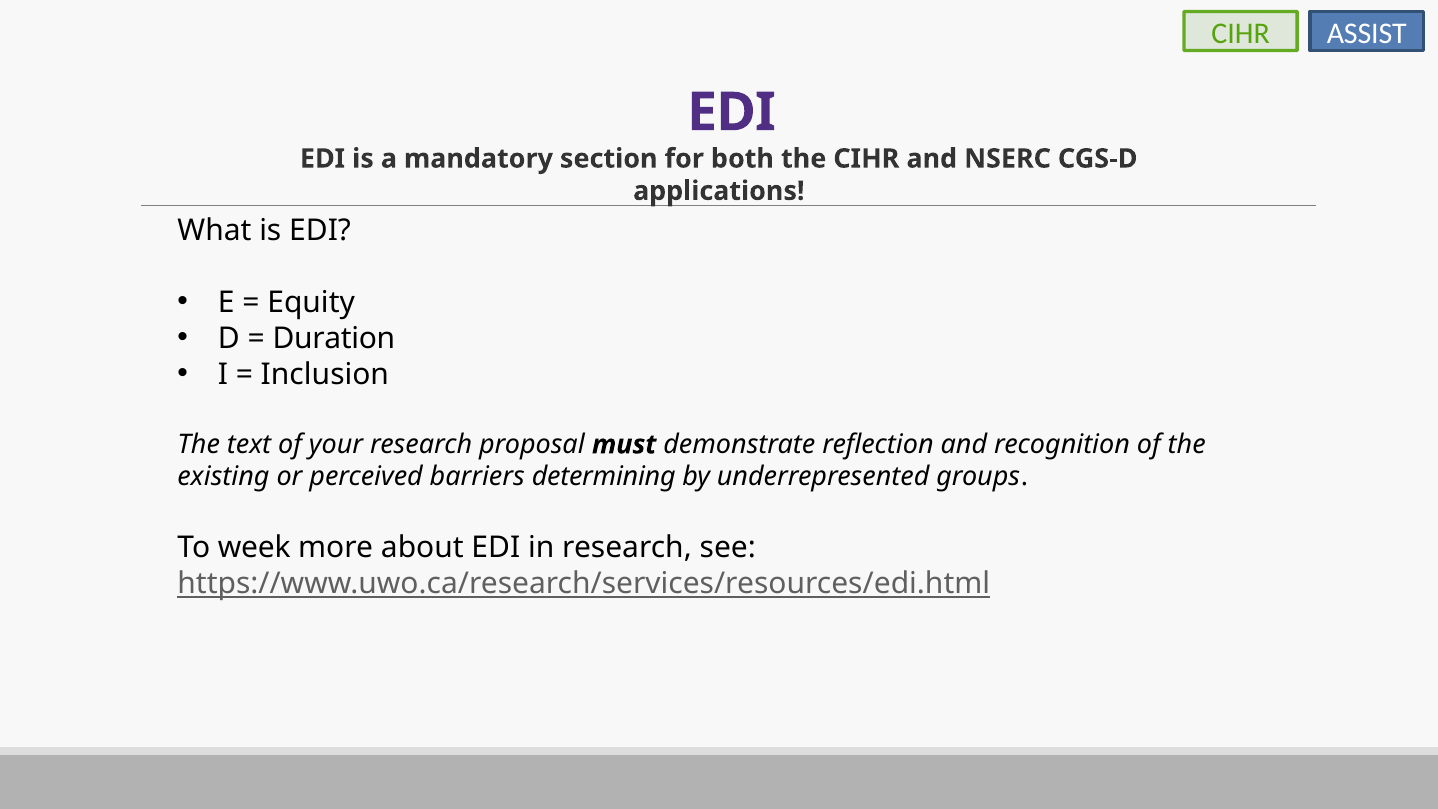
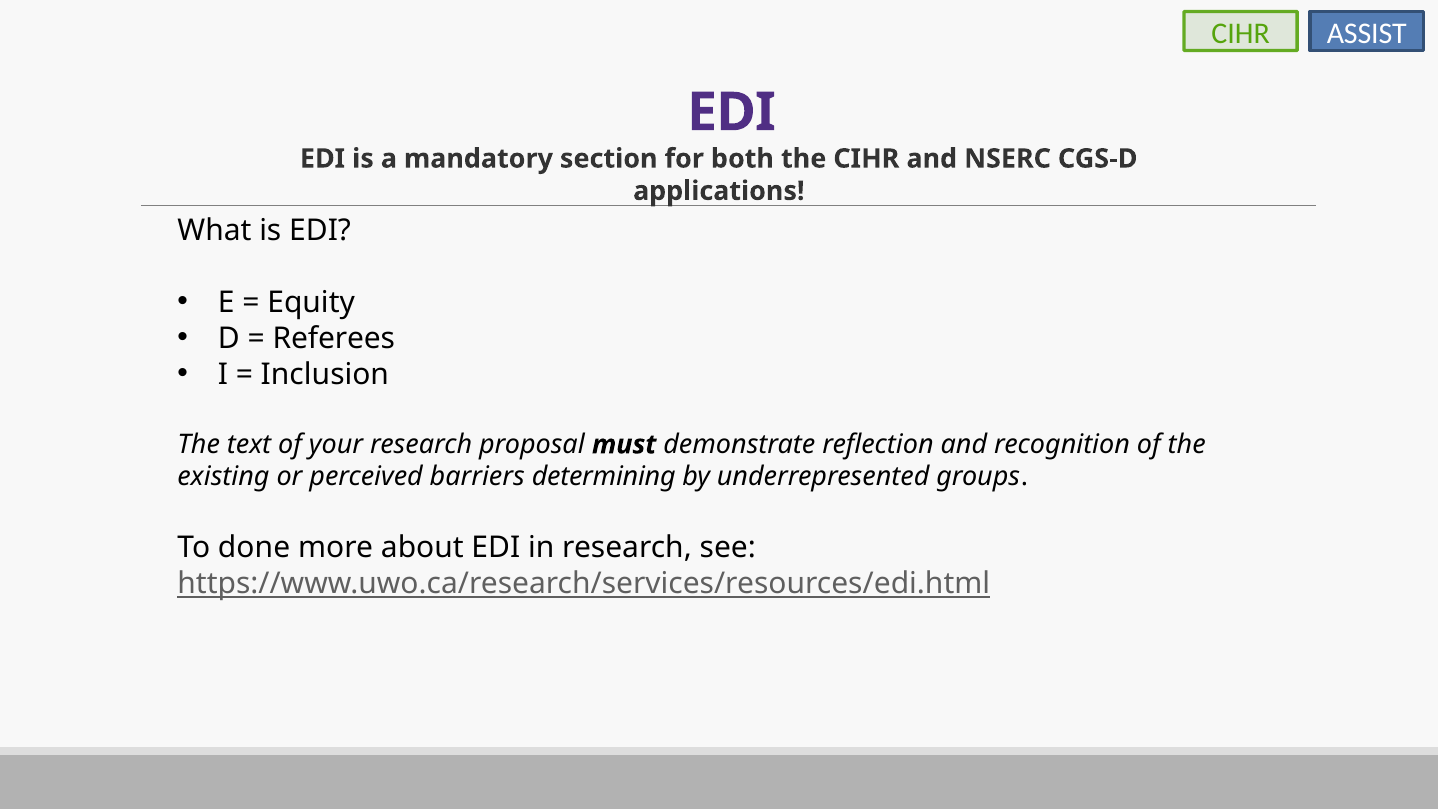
Duration: Duration -> Referees
week: week -> done
